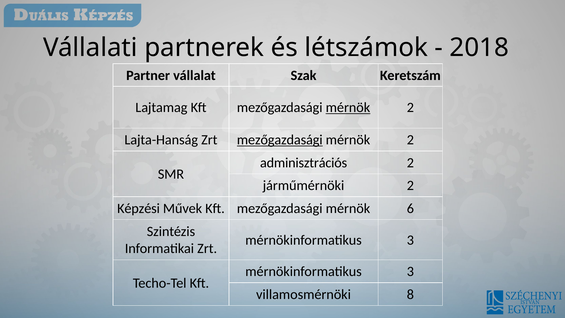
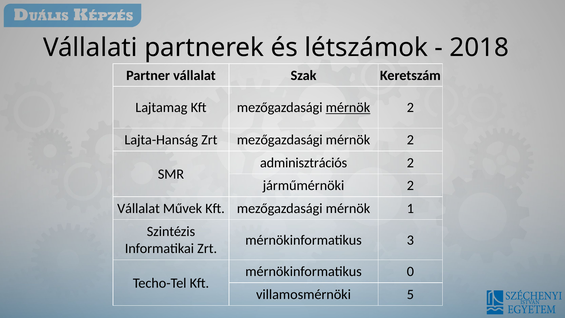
mezőgazdasági at (280, 140) underline: present -> none
Képzési at (139, 208): Képzési -> Vállalat
6: 6 -> 1
3 at (410, 271): 3 -> 0
8: 8 -> 5
